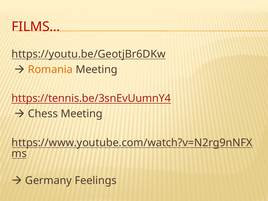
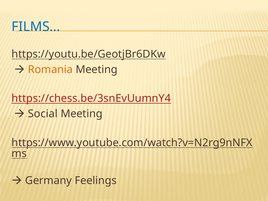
FILMS… colour: red -> blue
https://tennis.be/3snEvUumnY4: https://tennis.be/3snEvUumnY4 -> https://chess.be/3snEvUumnY4
Chess: Chess -> Social
